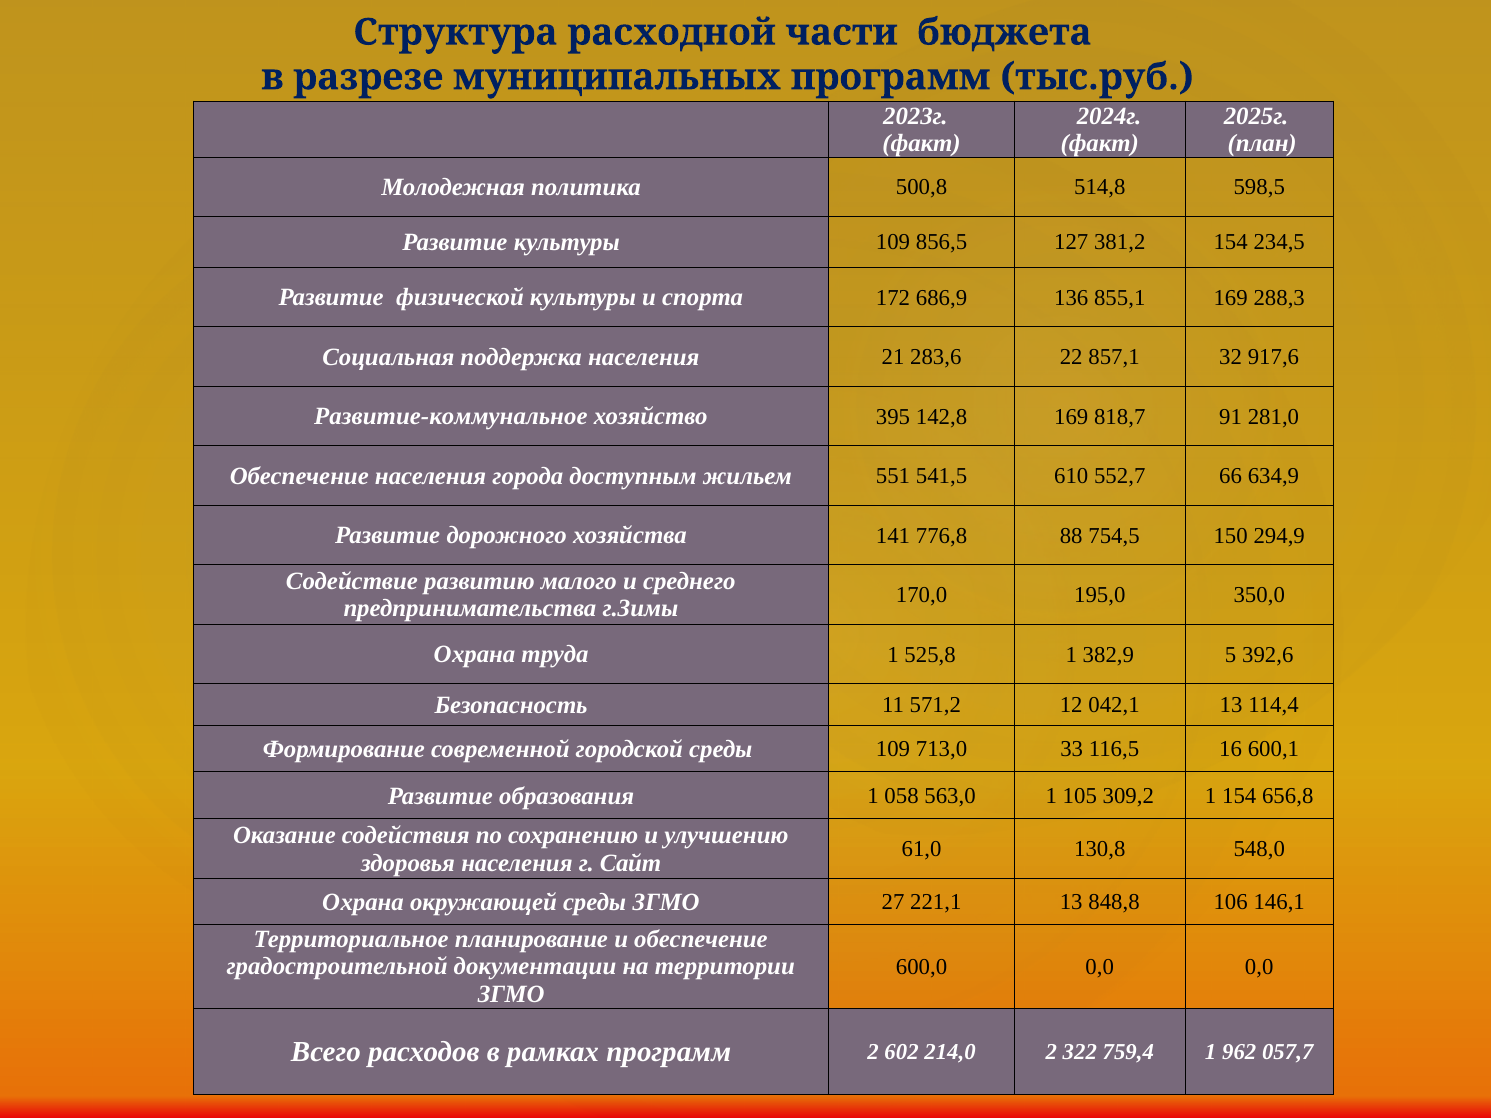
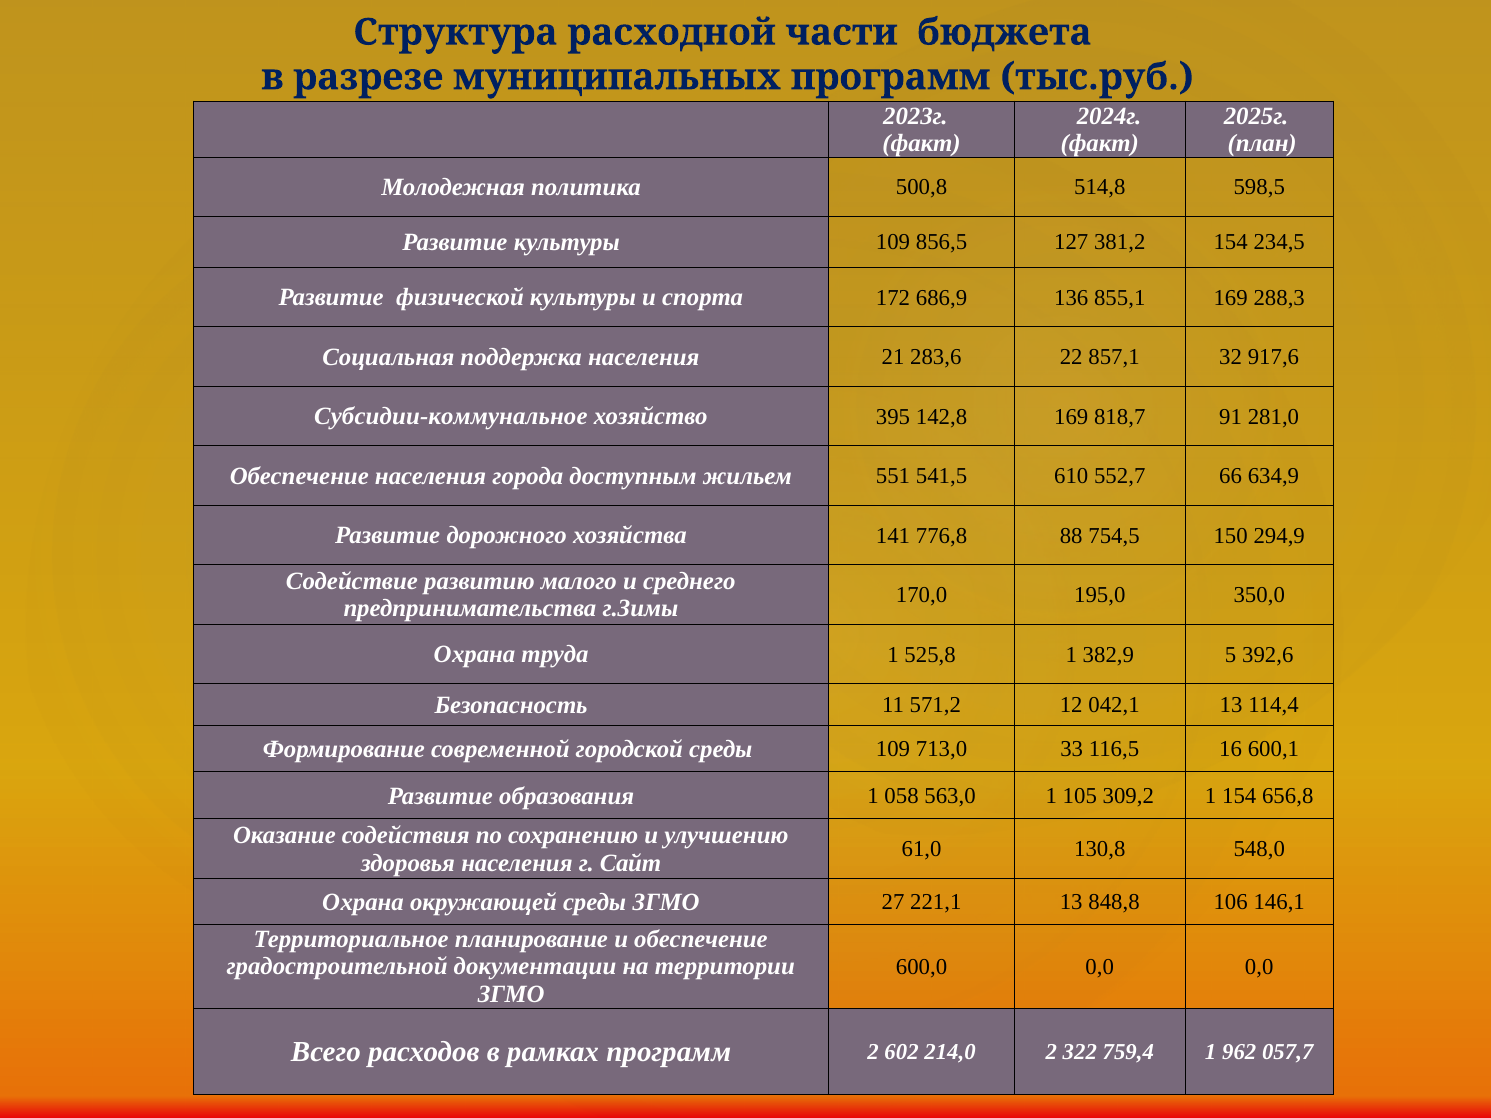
Развитие-коммунальное: Развитие-коммунальное -> Субсидии-коммунальное
